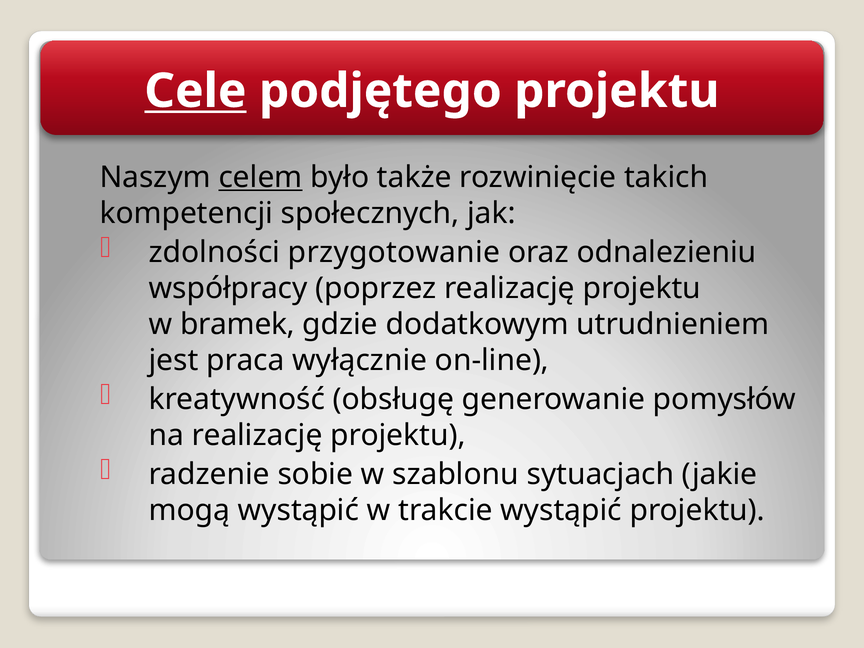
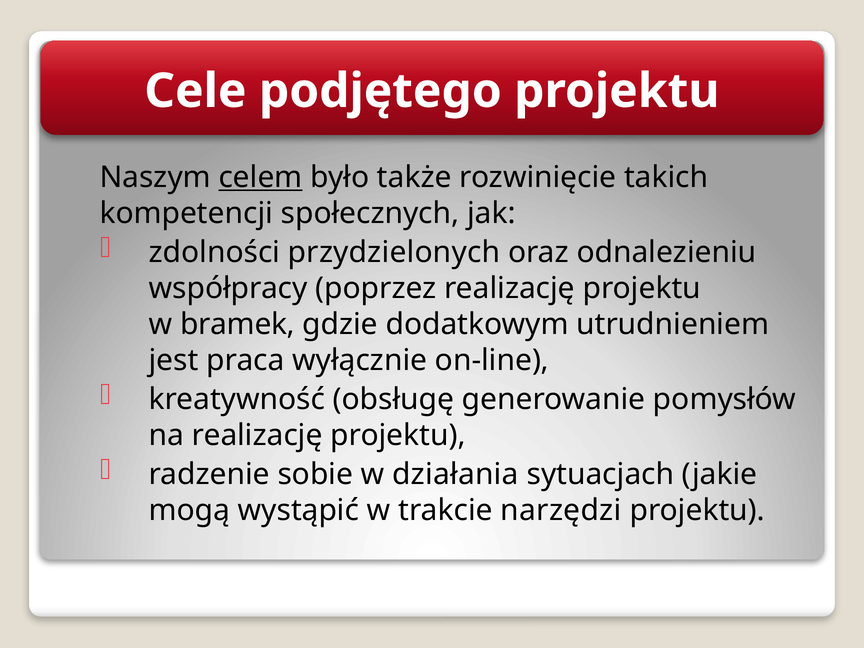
Cele underline: present -> none
przygotowanie: przygotowanie -> przydzielonych
szablonu: szablonu -> działania
trakcie wystąpić: wystąpić -> narzędzi
